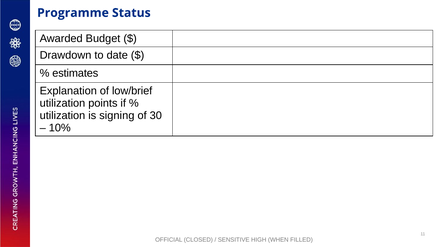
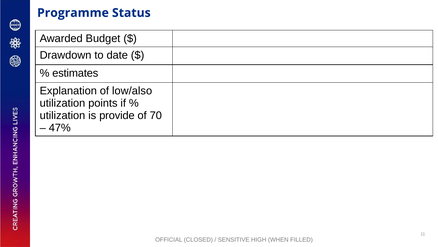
low/brief: low/brief -> low/also
signing: signing -> provide
30: 30 -> 70
10%: 10% -> 47%
